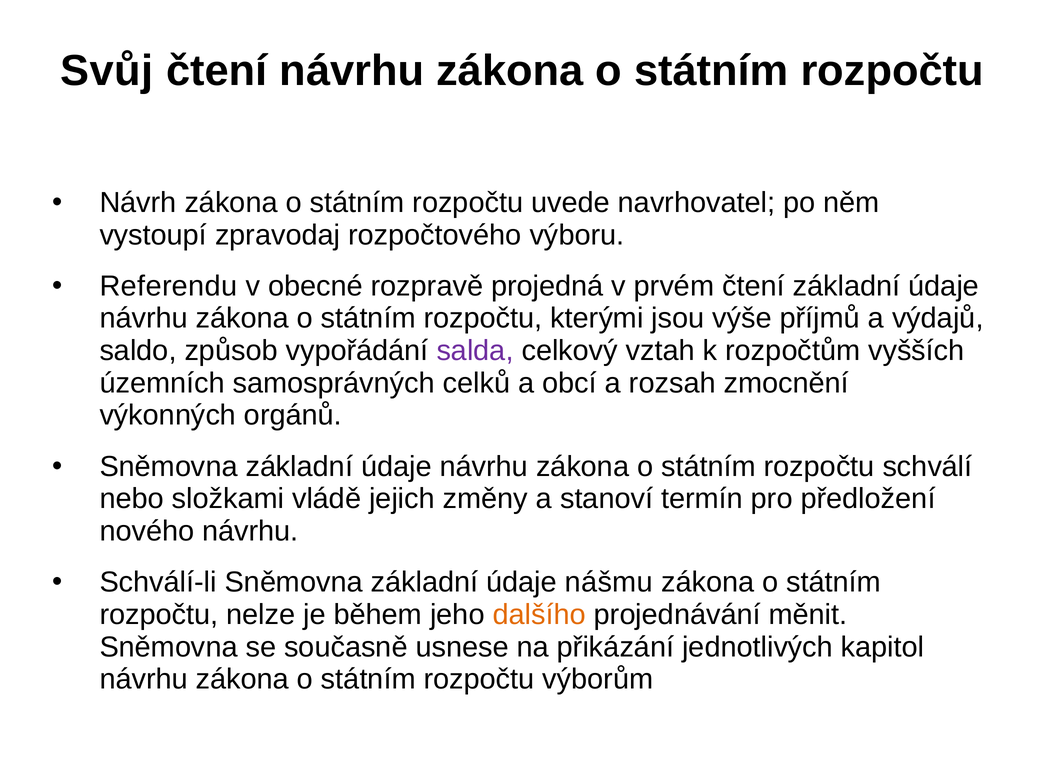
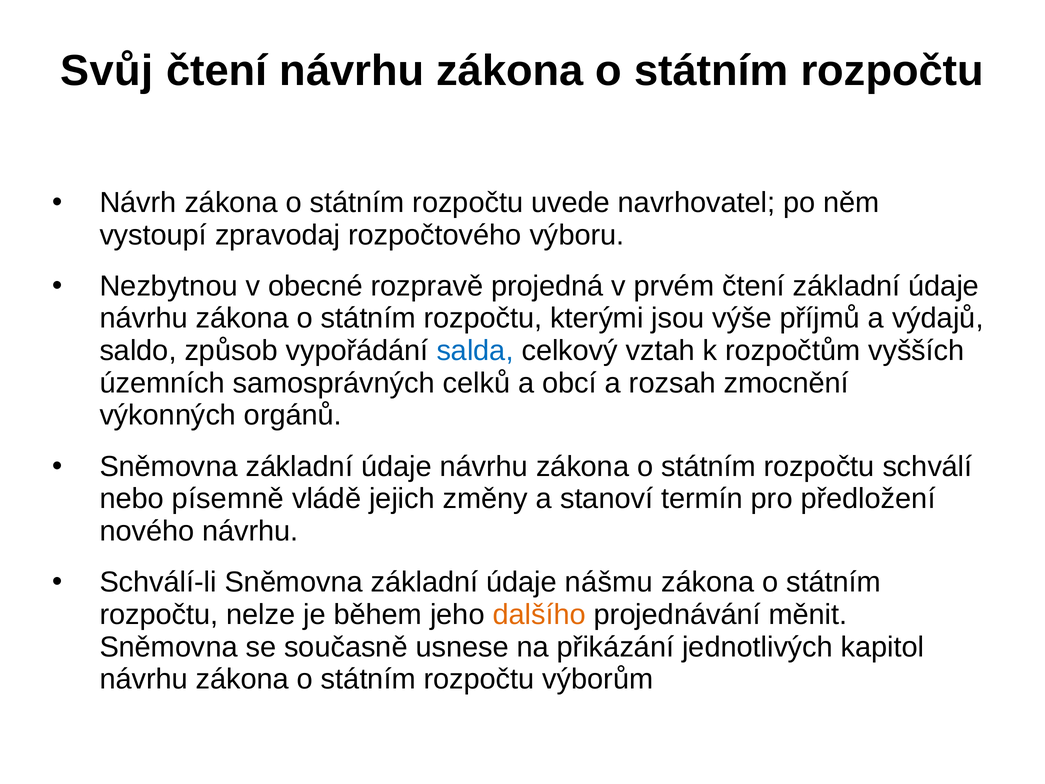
Referendu: Referendu -> Nezbytnou
salda colour: purple -> blue
složkami: složkami -> písemně
